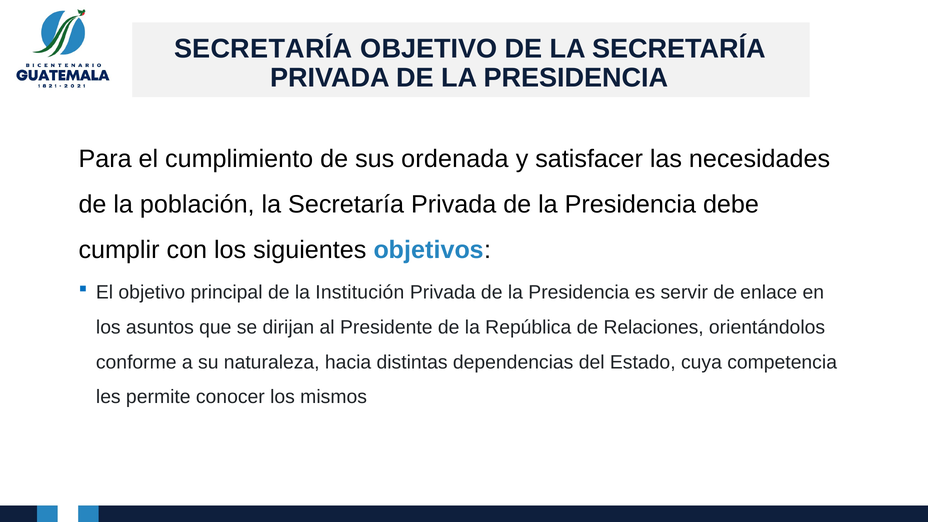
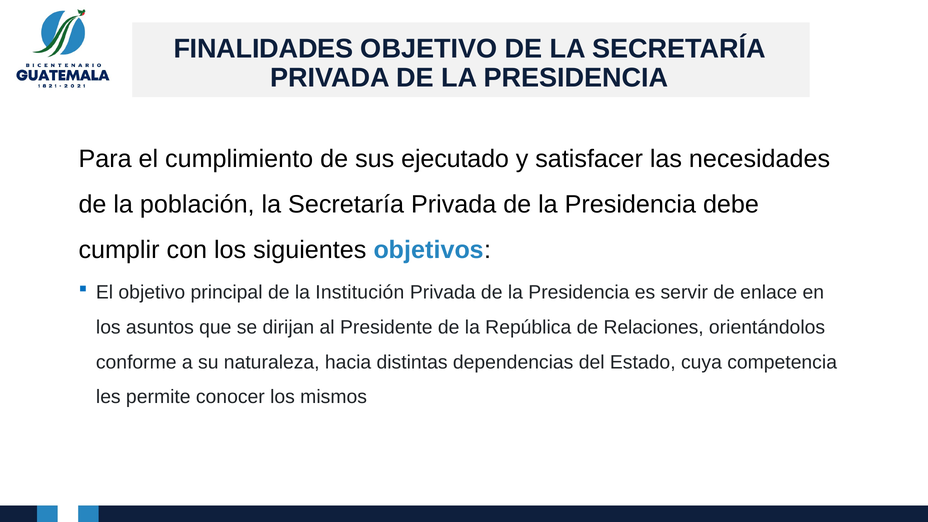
SECRETARÍA at (263, 49): SECRETARÍA -> FINALIDADES
ordenada: ordenada -> ejecutado
